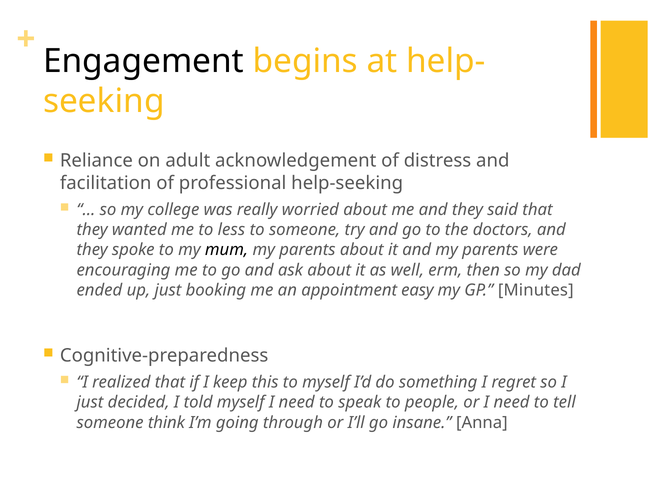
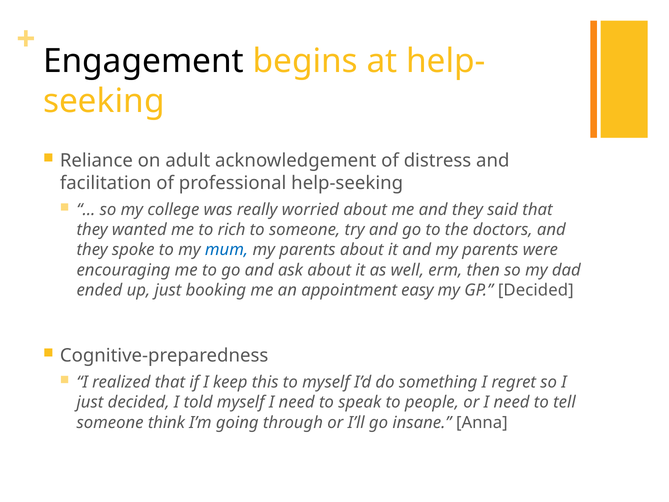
less: less -> rich
mum colour: black -> blue
GP Minutes: Minutes -> Decided
